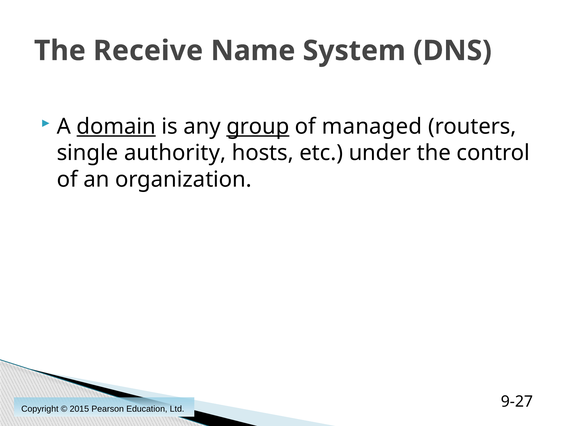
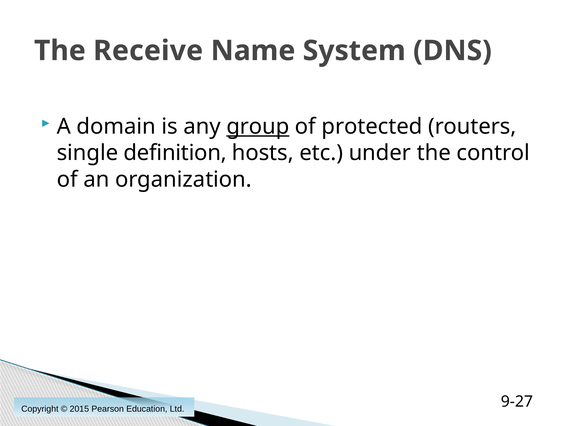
domain underline: present -> none
managed: managed -> protected
authority: authority -> definition
